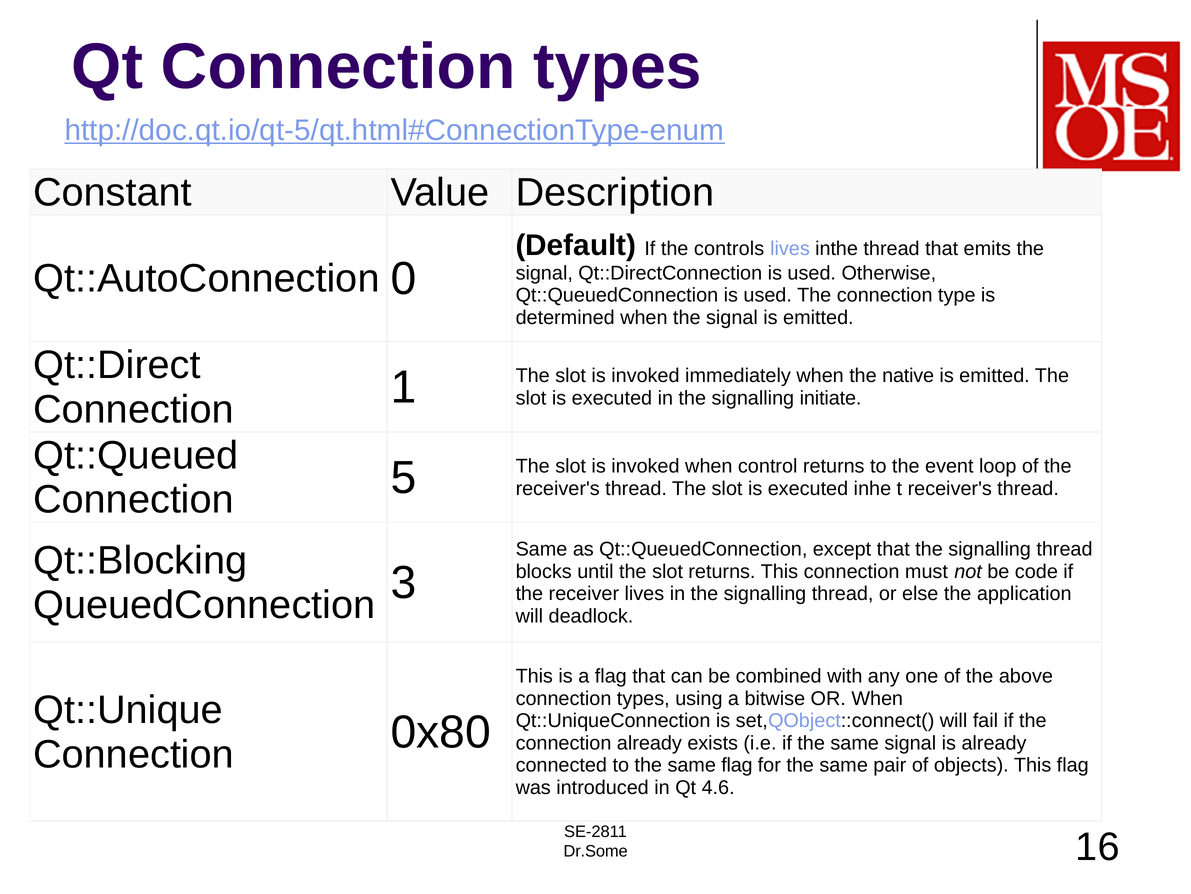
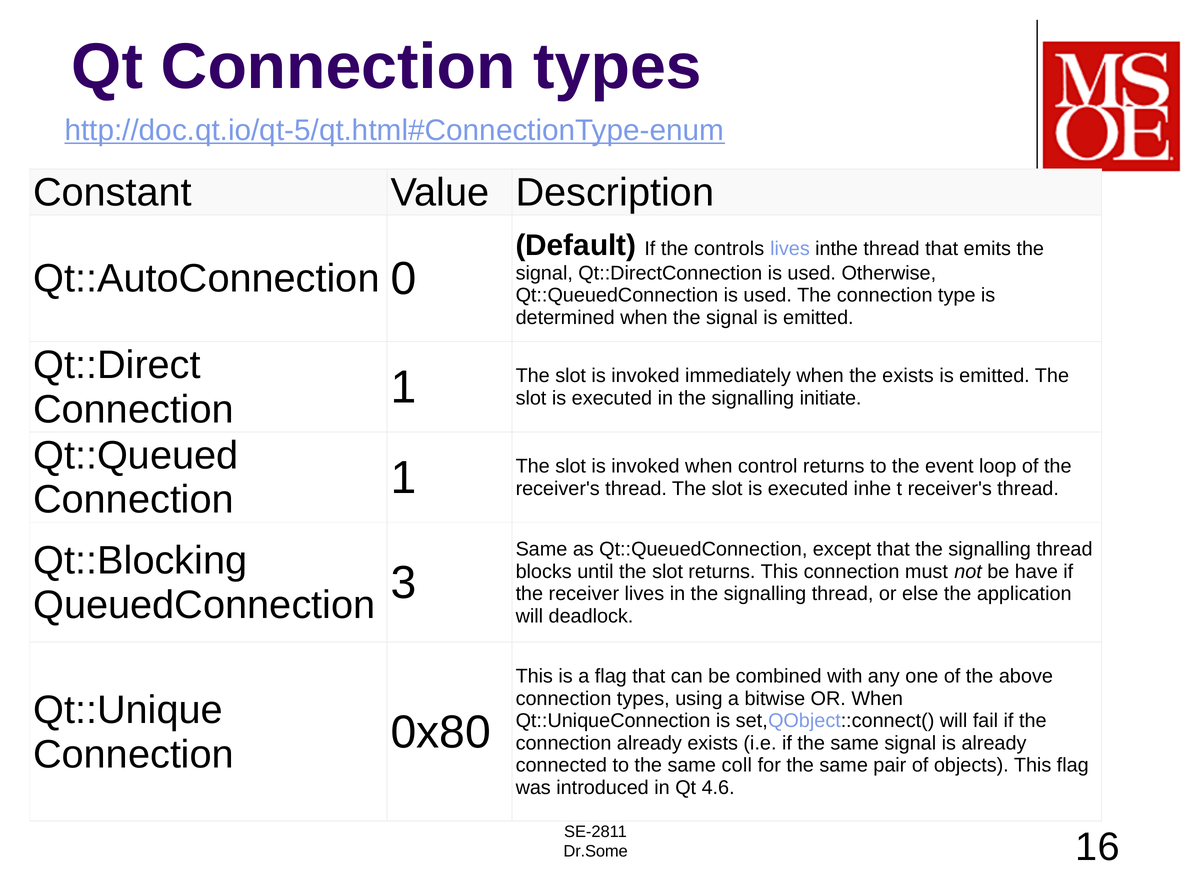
the native: native -> exists
5 at (404, 477): 5 -> 1
code: code -> have
same flag: flag -> coll
